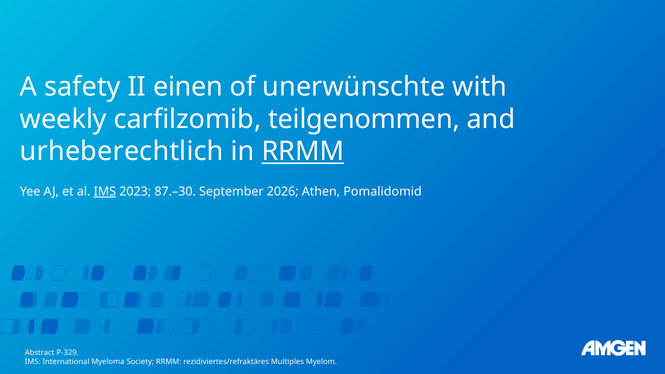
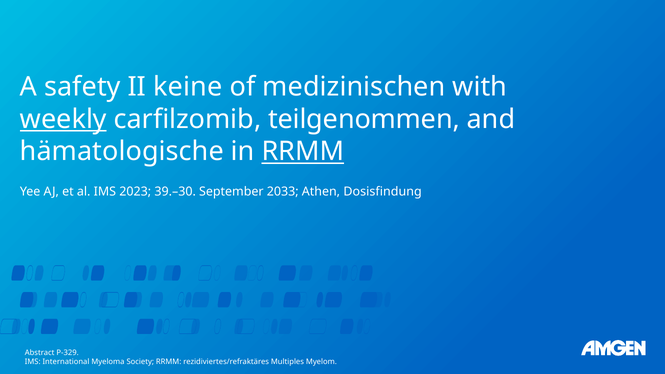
einen: einen -> keine
unerwünschte: unerwünschte -> medizinischen
weekly underline: none -> present
urheberechtlich: urheberechtlich -> hämatologische
IMS at (105, 192) underline: present -> none
87.–30: 87.–30 -> 39.–30
2026: 2026 -> 2033
Pomalidomid: Pomalidomid -> Dosisfindung
